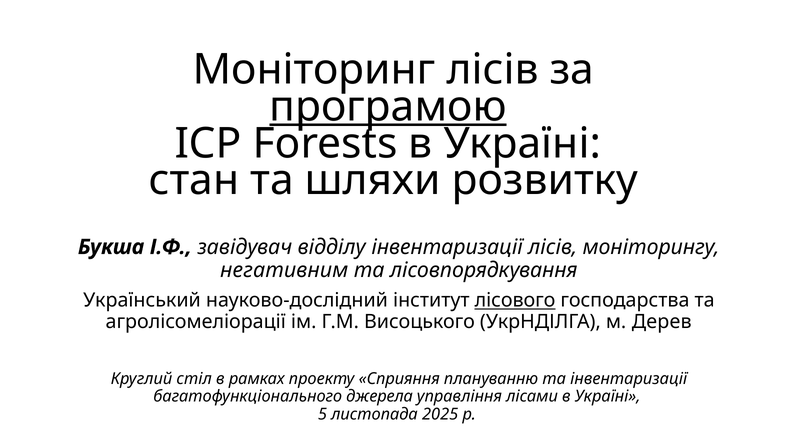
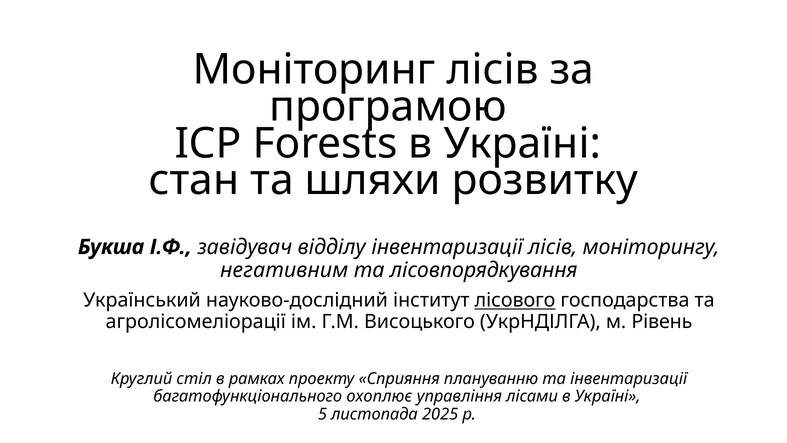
програмою underline: present -> none
Дерев: Дерев -> Рівень
джерела: джерела -> охоплює
